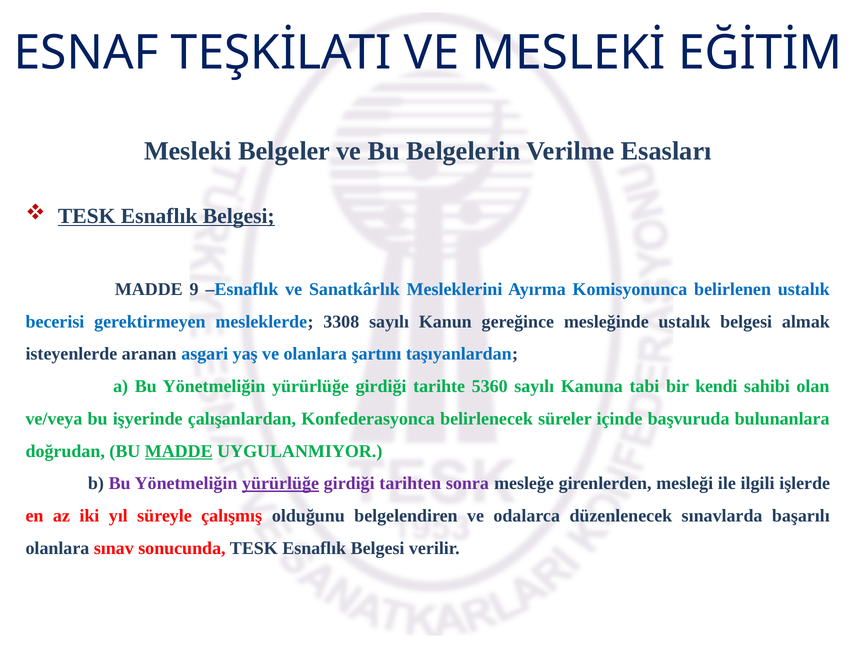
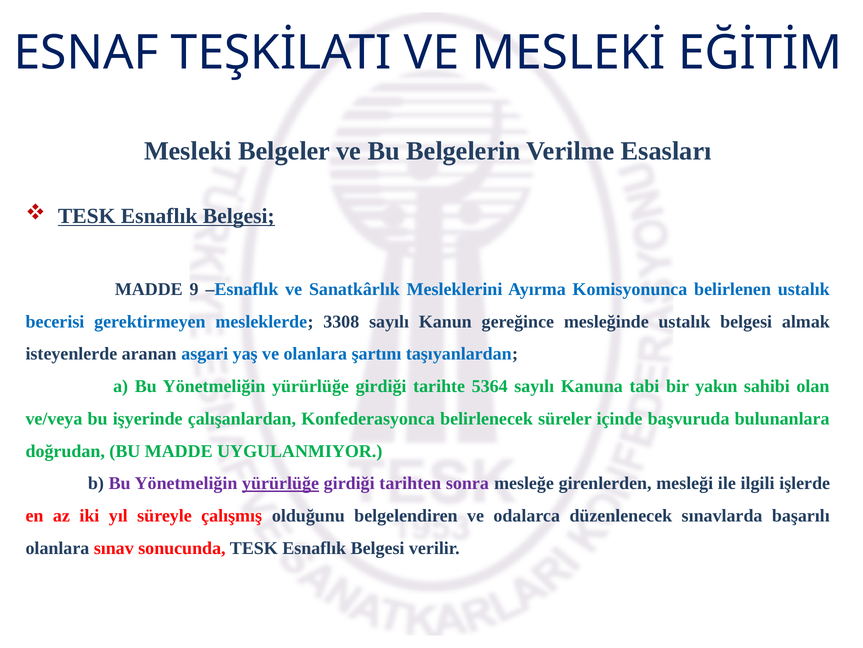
5360: 5360 -> 5364
kendi: kendi -> yakın
MADDE at (179, 451) underline: present -> none
